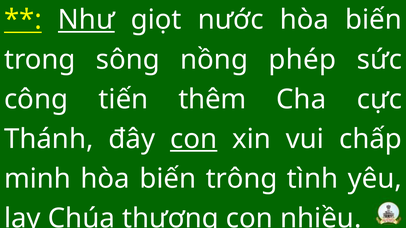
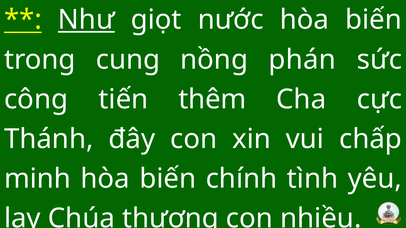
sông: sông -> cung
phép: phép -> phán
con at (194, 139) underline: present -> none
trông: trông -> chính
